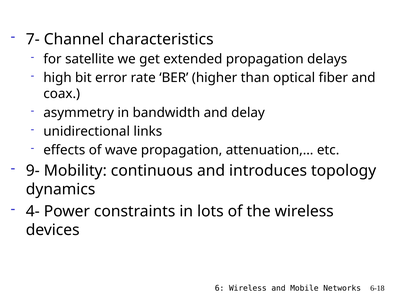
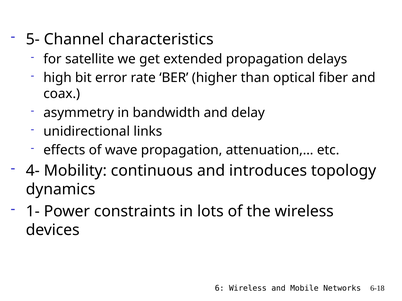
7-: 7- -> 5-
9-: 9- -> 4-
4-: 4- -> 1-
